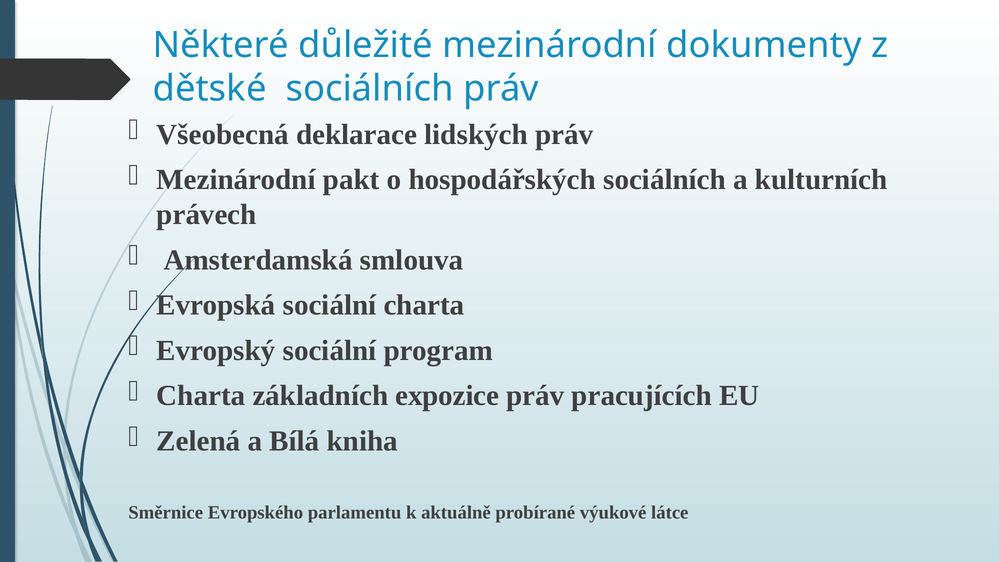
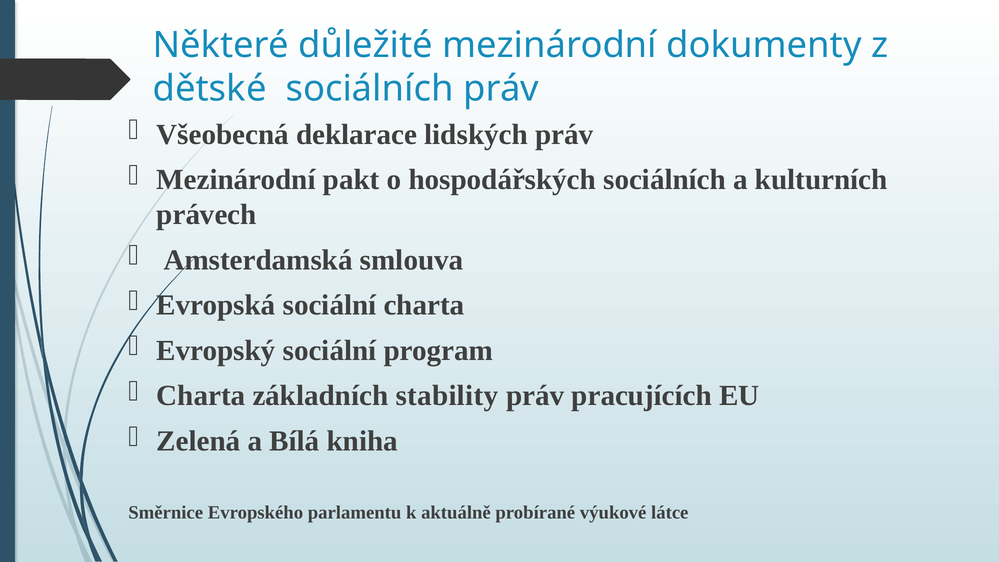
expozice: expozice -> stability
